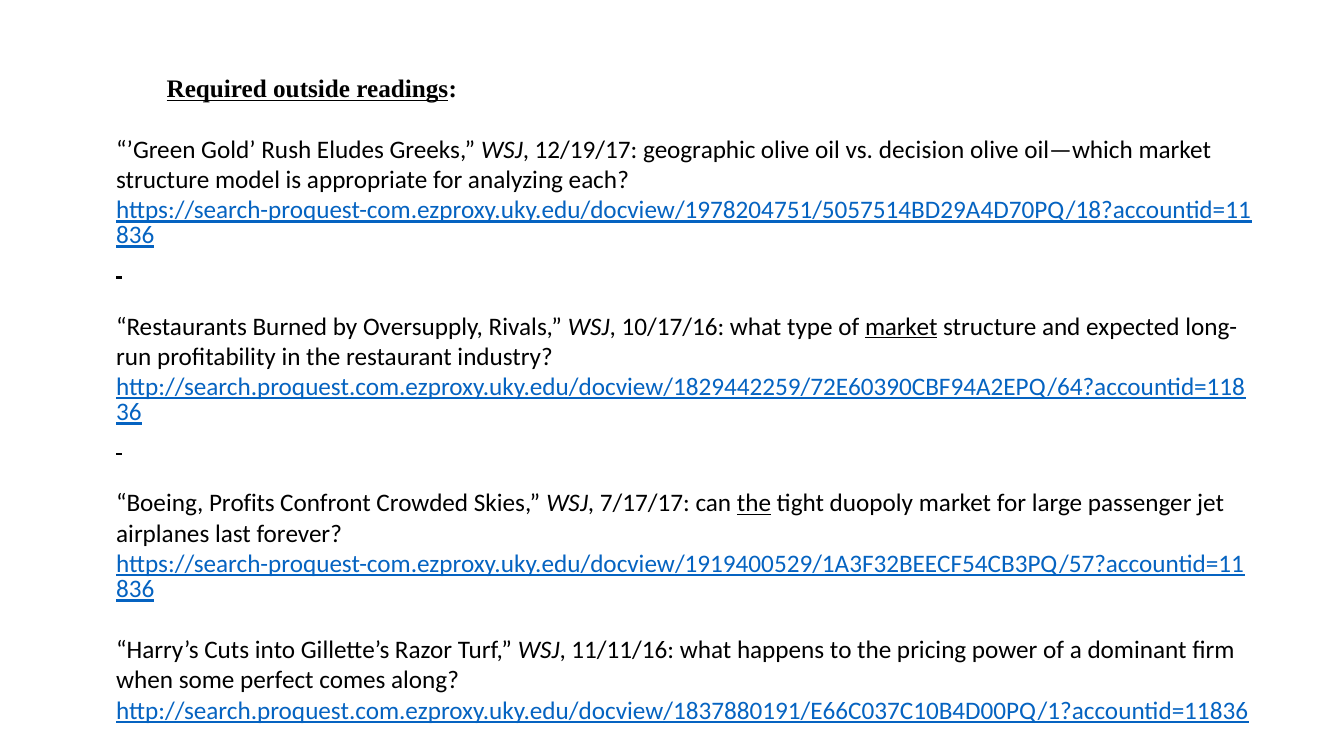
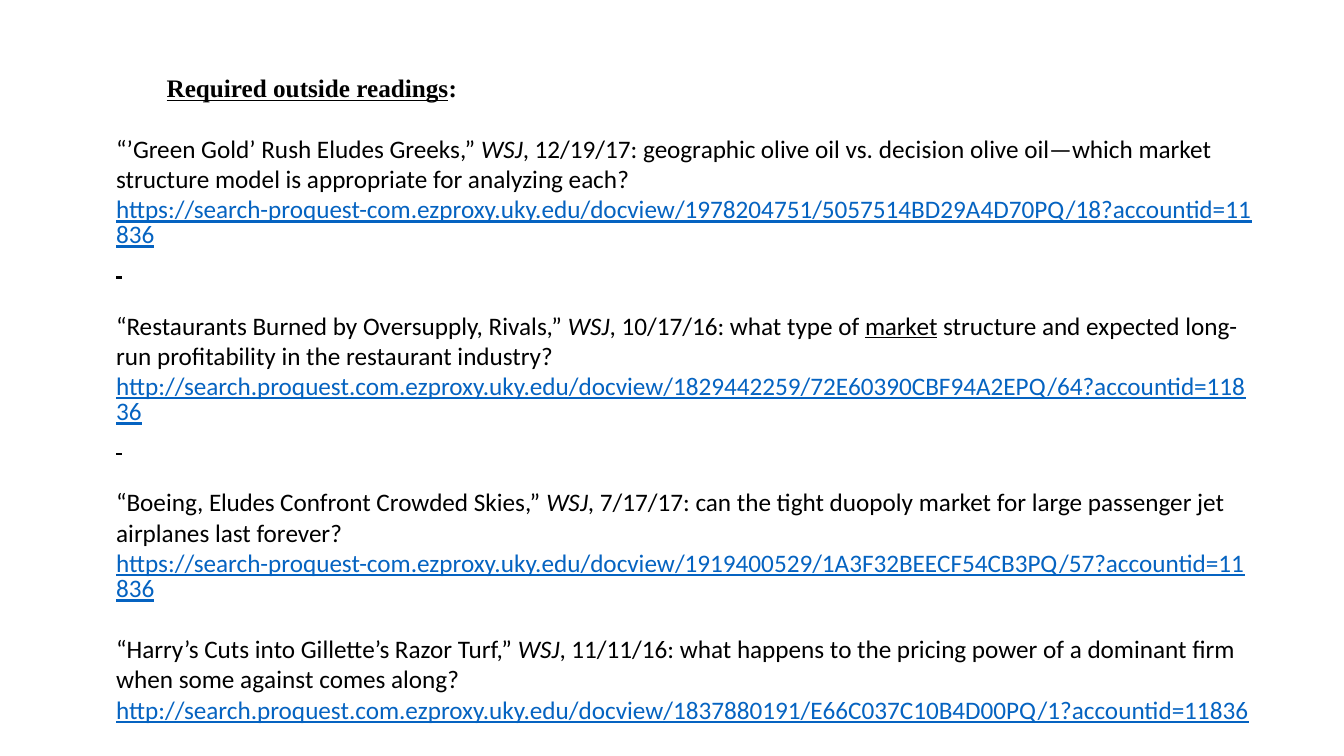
Boeing Profits: Profits -> Eludes
the at (754, 504) underline: present -> none
perfect: perfect -> against
